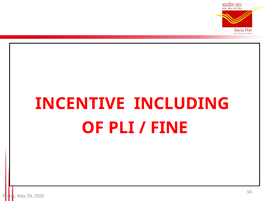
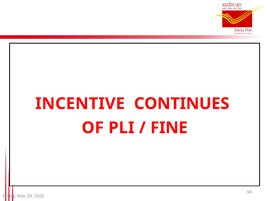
INCLUDING: INCLUDING -> CONTINUES
